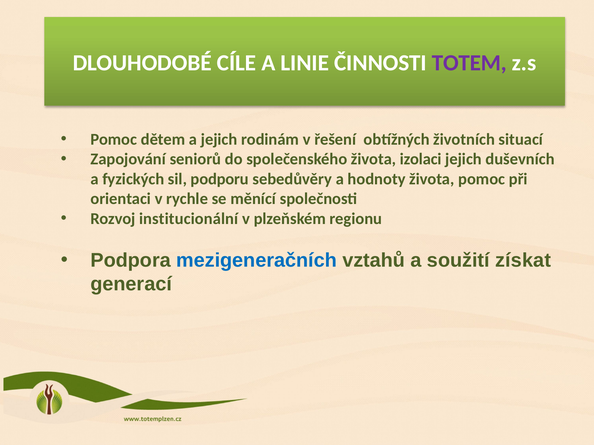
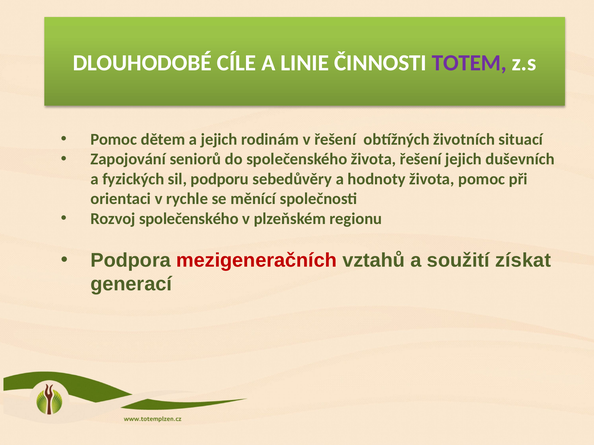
života izolaci: izolaci -> řešení
Rozvoj institucionální: institucionální -> společenského
mezigeneračních colour: blue -> red
